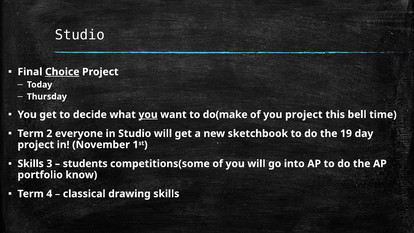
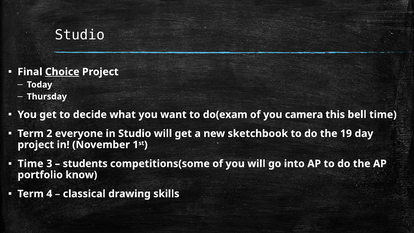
you at (148, 115) underline: present -> none
do(make: do(make -> do(exam
you project: project -> camera
Skills at (31, 164): Skills -> Time
